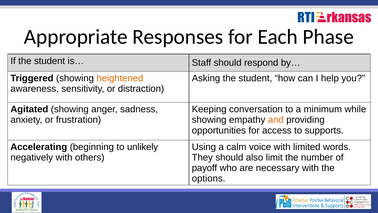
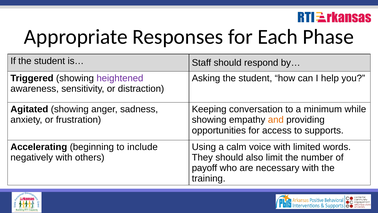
heightened colour: orange -> purple
unlikely: unlikely -> include
options: options -> training
